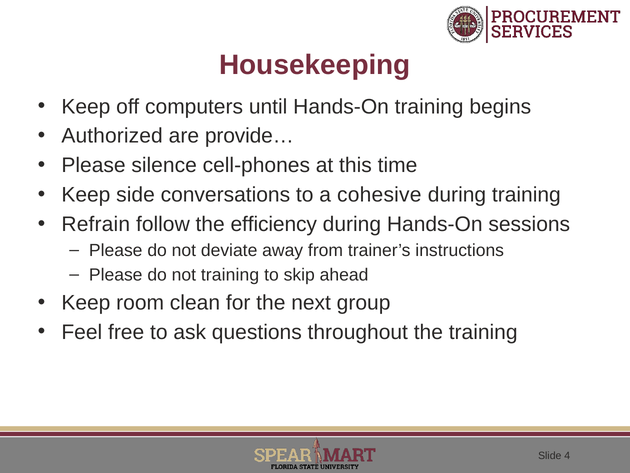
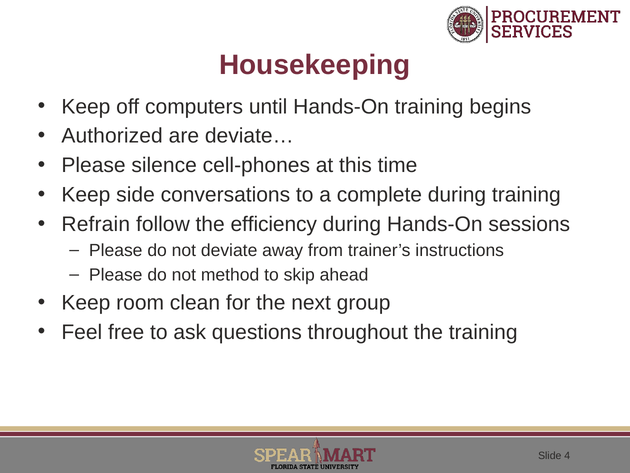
provide…: provide… -> deviate…
cohesive: cohesive -> complete
not training: training -> method
